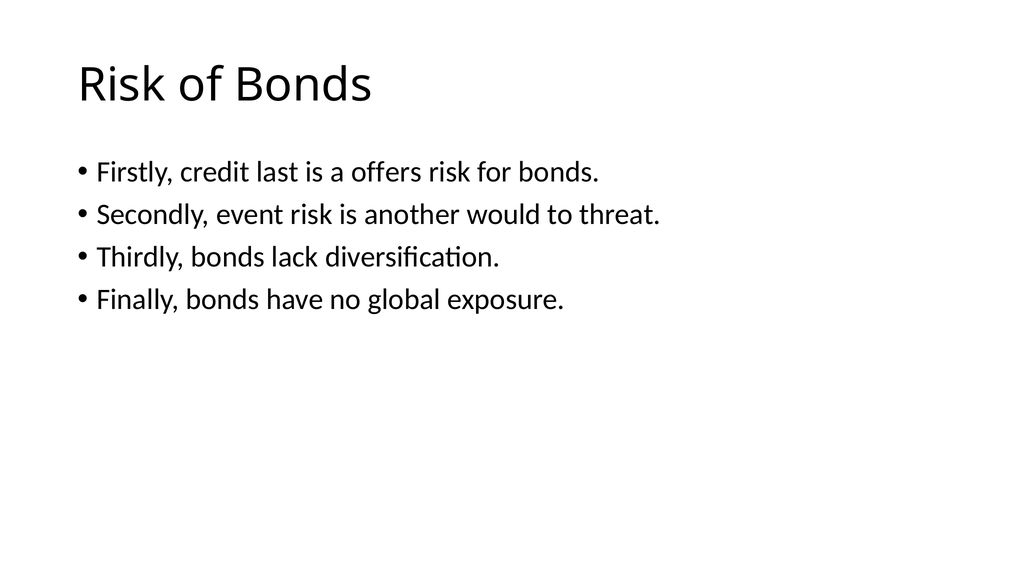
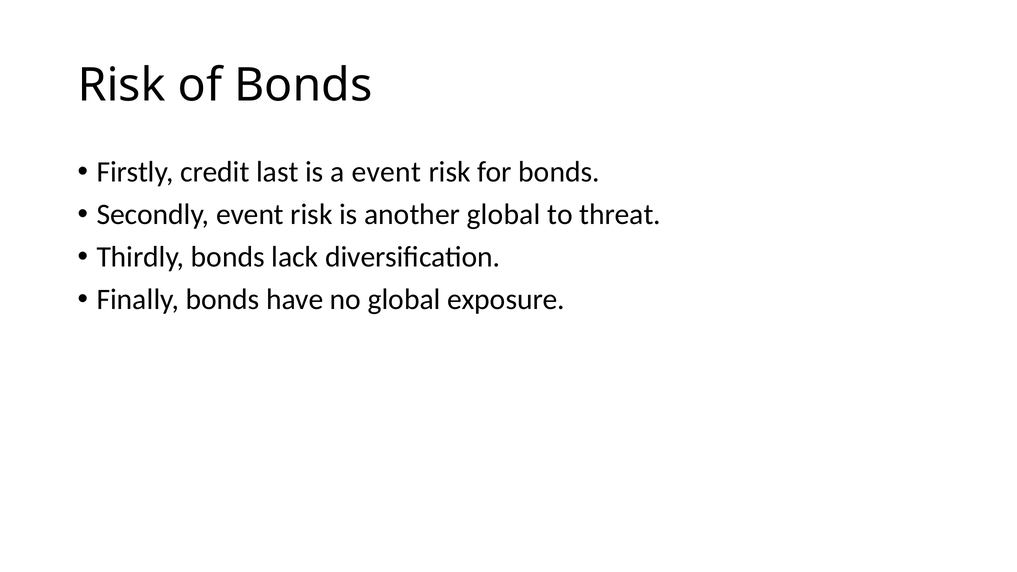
a offers: offers -> event
another would: would -> global
